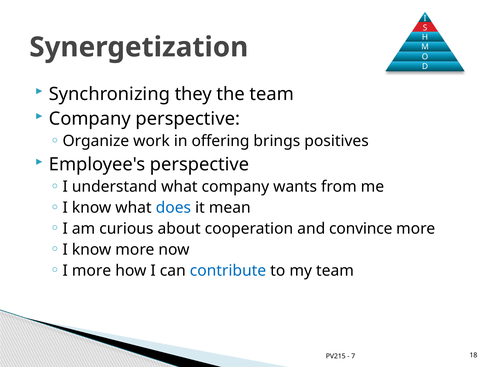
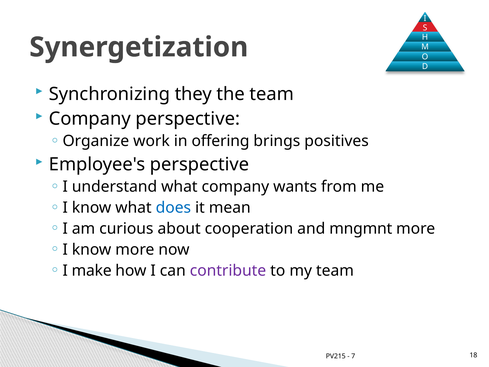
convince: convince -> mngmnt
I more: more -> make
contribute colour: blue -> purple
